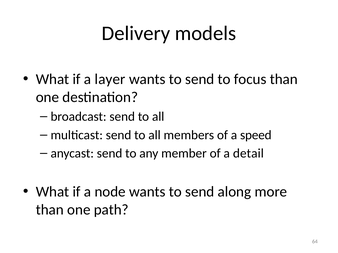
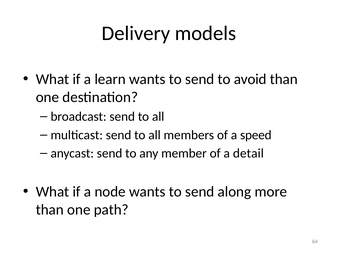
layer: layer -> learn
focus: focus -> avoid
